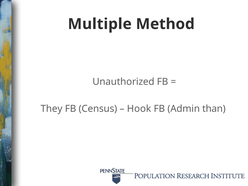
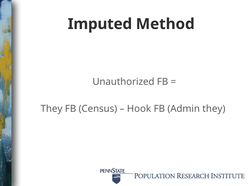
Multiple: Multiple -> Imputed
Admin than: than -> they
